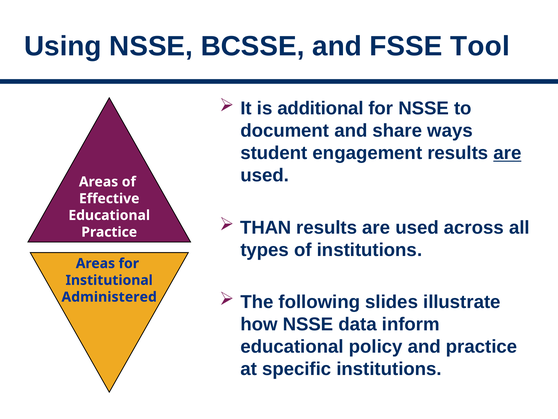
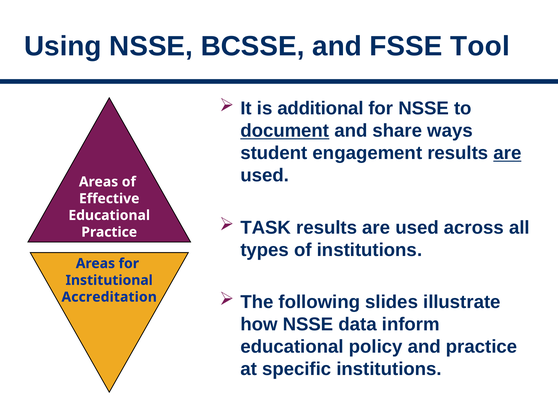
document underline: none -> present
THAN: THAN -> TASK
Administered: Administered -> Accreditation
